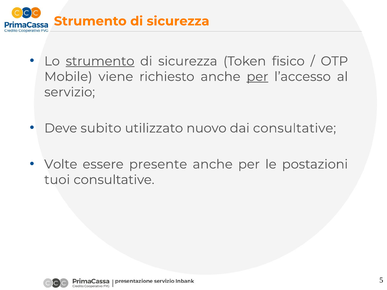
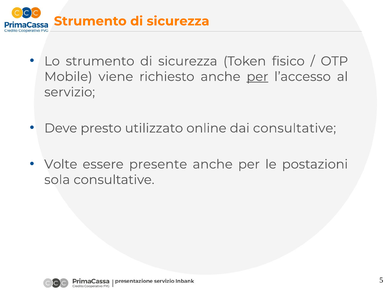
strumento at (100, 61) underline: present -> none
subito: subito -> presto
nuovo: nuovo -> online
tuoi: tuoi -> sola
